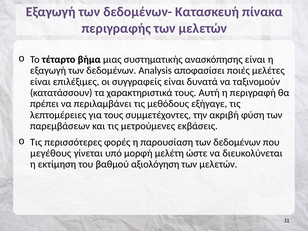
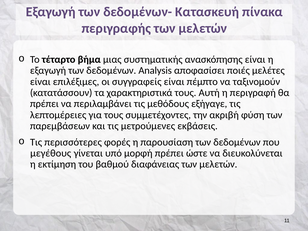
δυνατά: δυνατά -> πέμπτο
μορφή μελέτη: μελέτη -> πρέπει
αξιολόγηση: αξιολόγηση -> διαφάνειας
